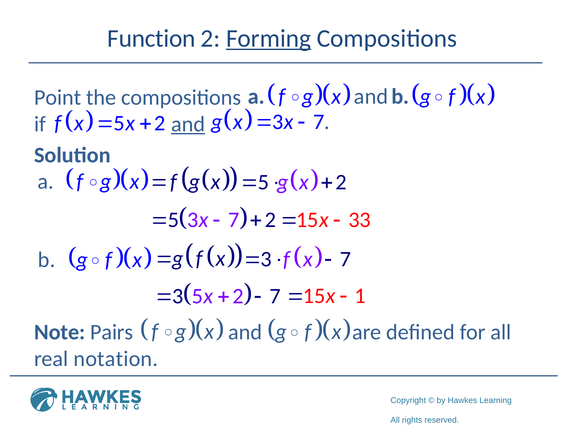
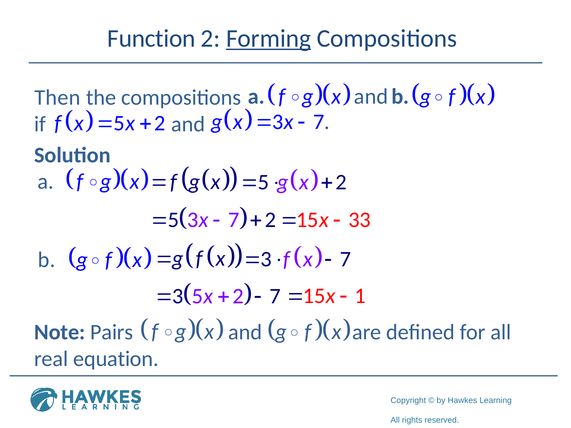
Point: Point -> Then
and at (188, 124) underline: present -> none
notation: notation -> equation
